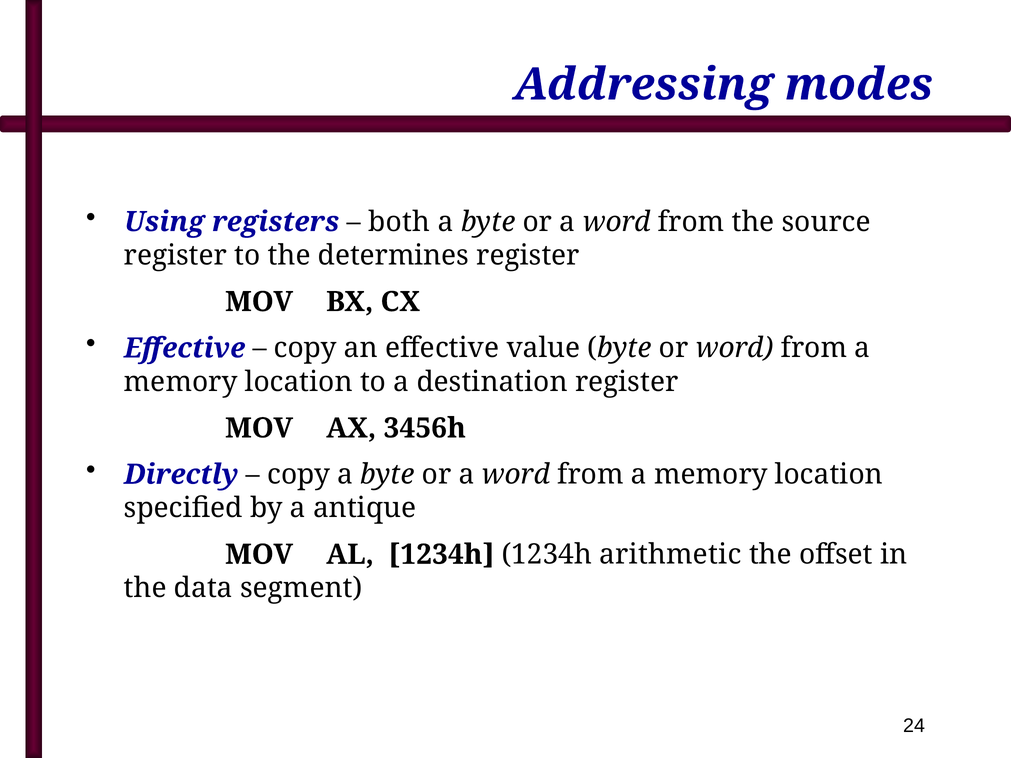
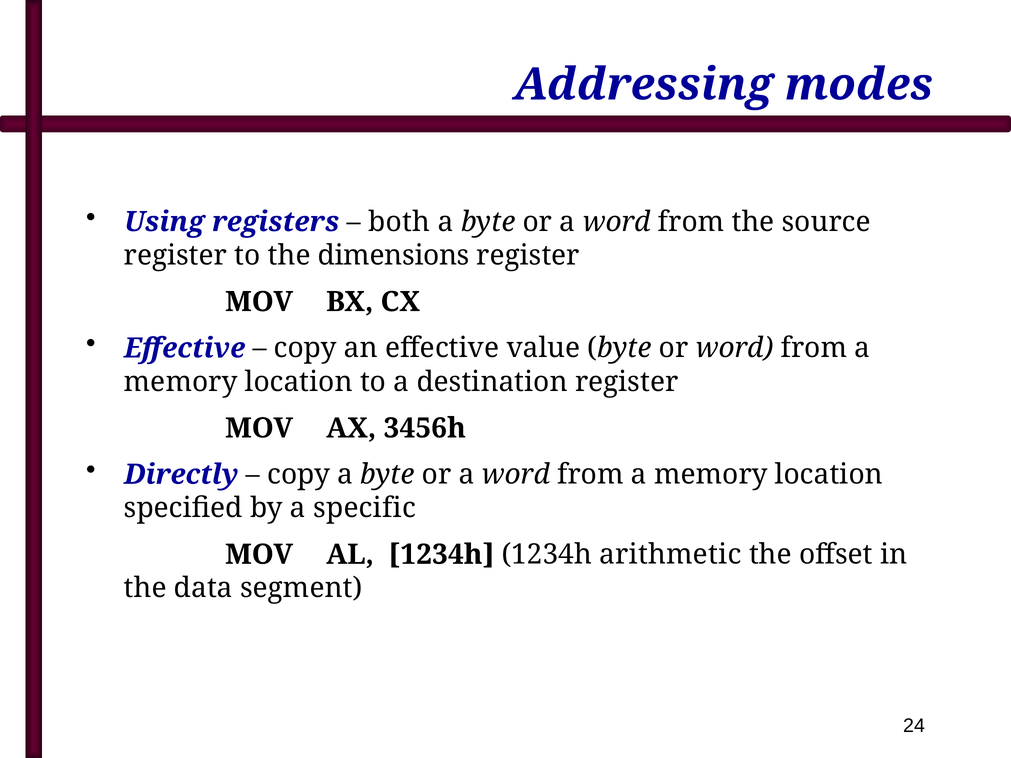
determines: determines -> dimensions
antique: antique -> specific
